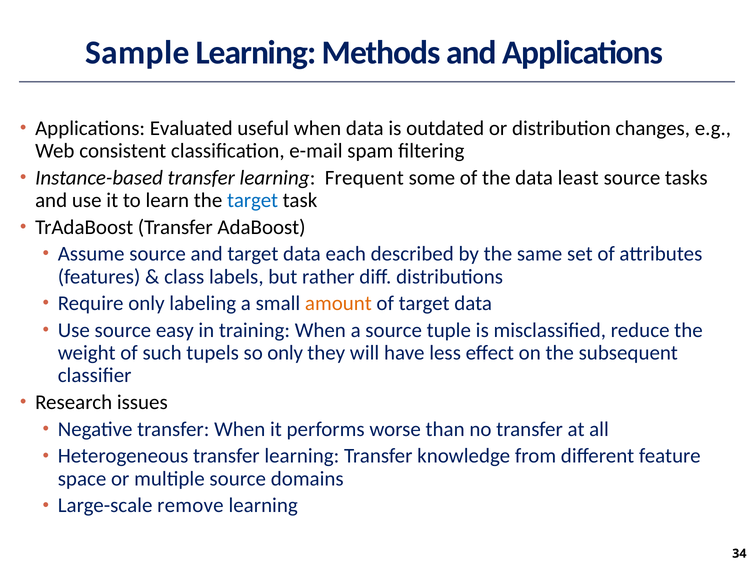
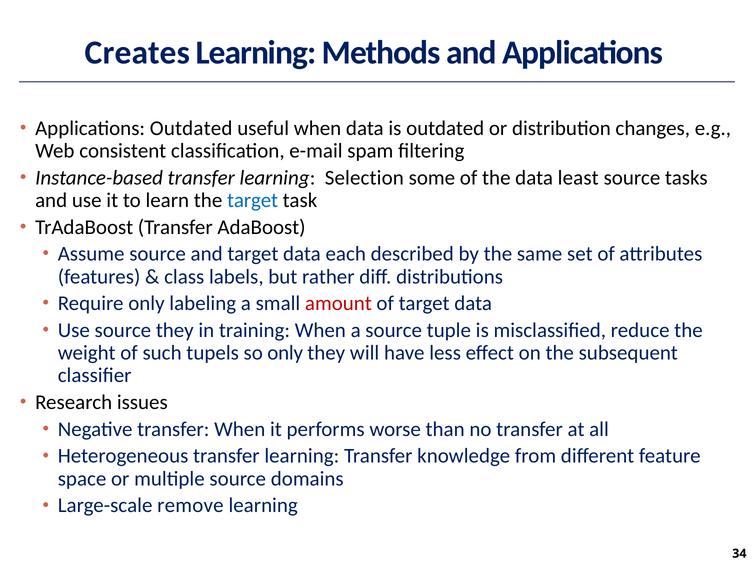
Sample: Sample -> Creates
Applications Evaluated: Evaluated -> Outdated
Frequent: Frequent -> Selection
amount colour: orange -> red
source easy: easy -> they
